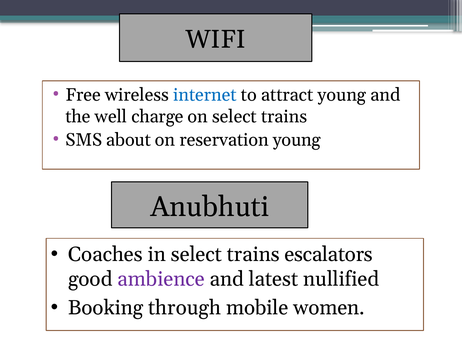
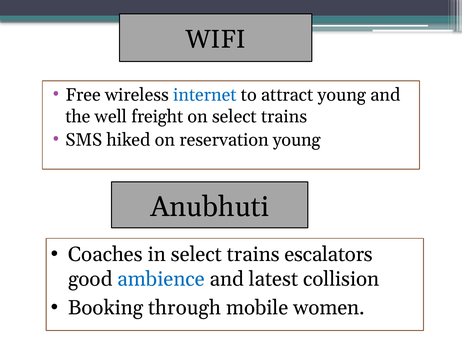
charge: charge -> freight
about: about -> hiked
ambience colour: purple -> blue
nullified: nullified -> collision
